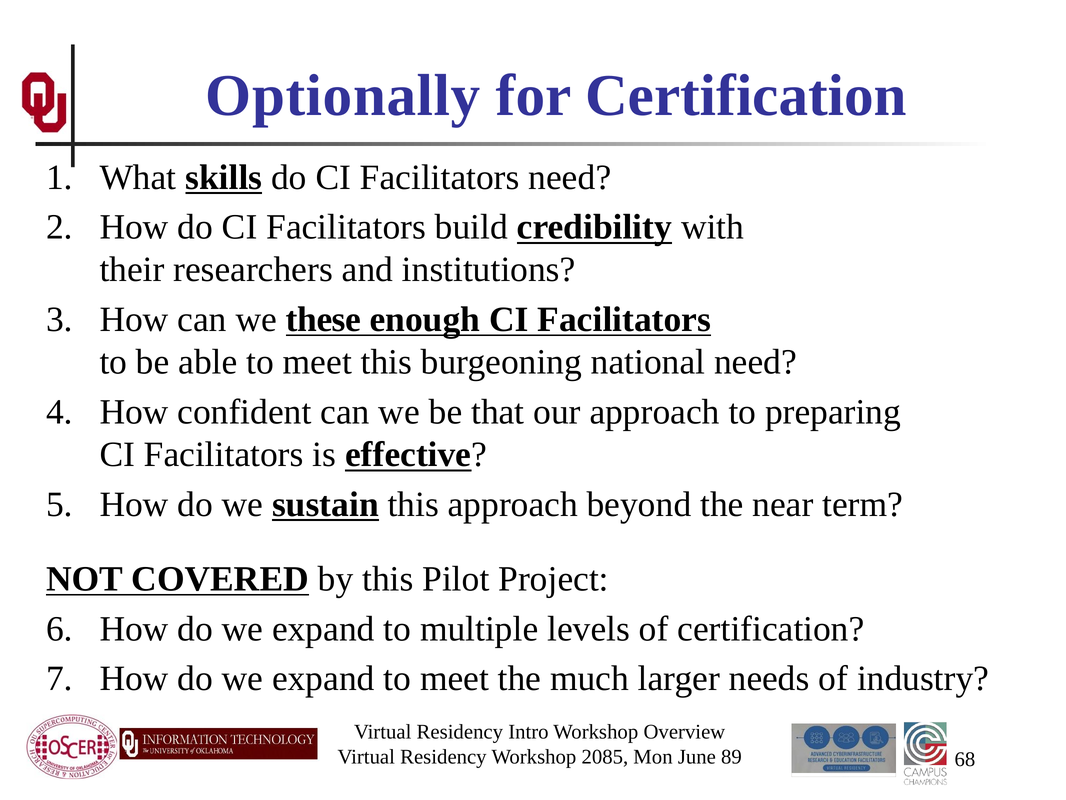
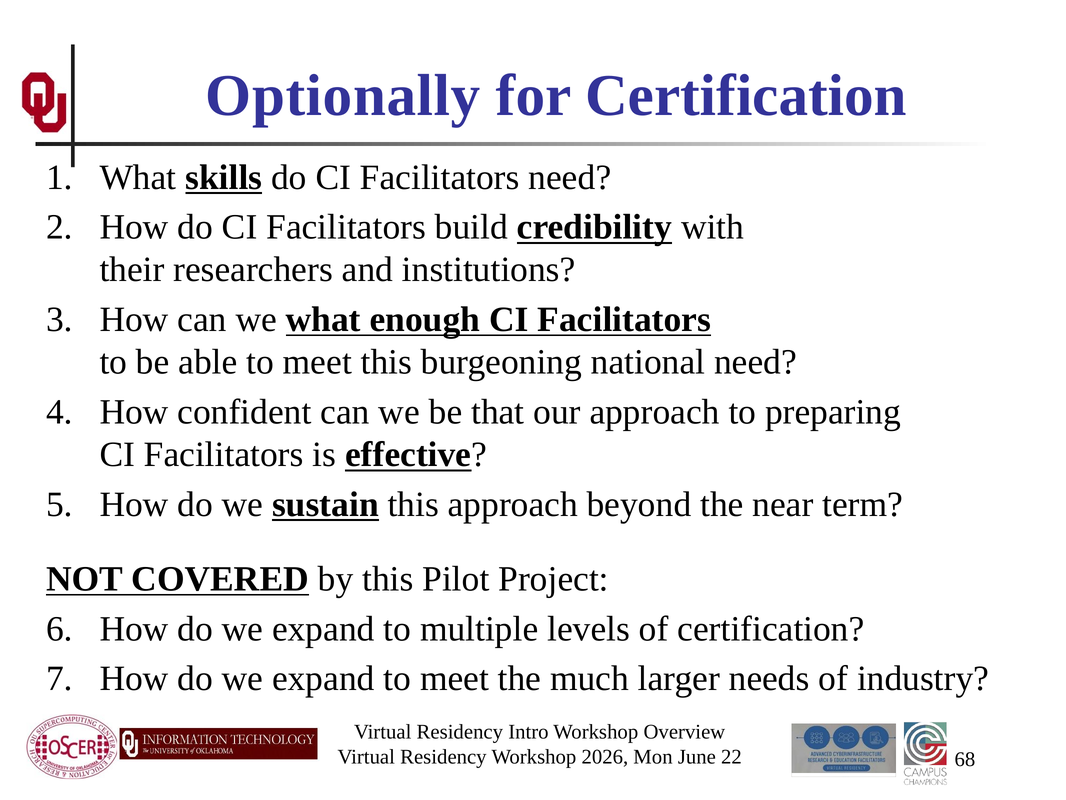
we these: these -> what
2085: 2085 -> 2026
89: 89 -> 22
